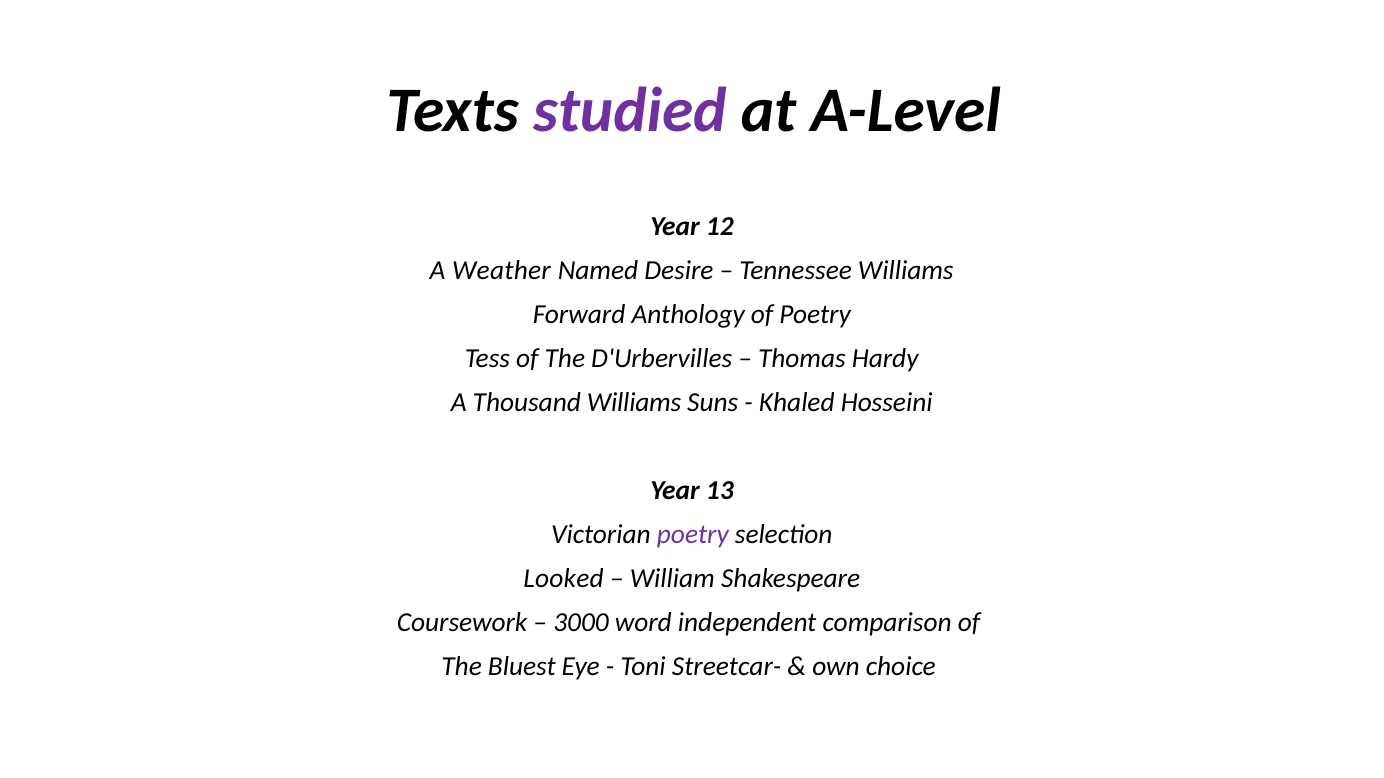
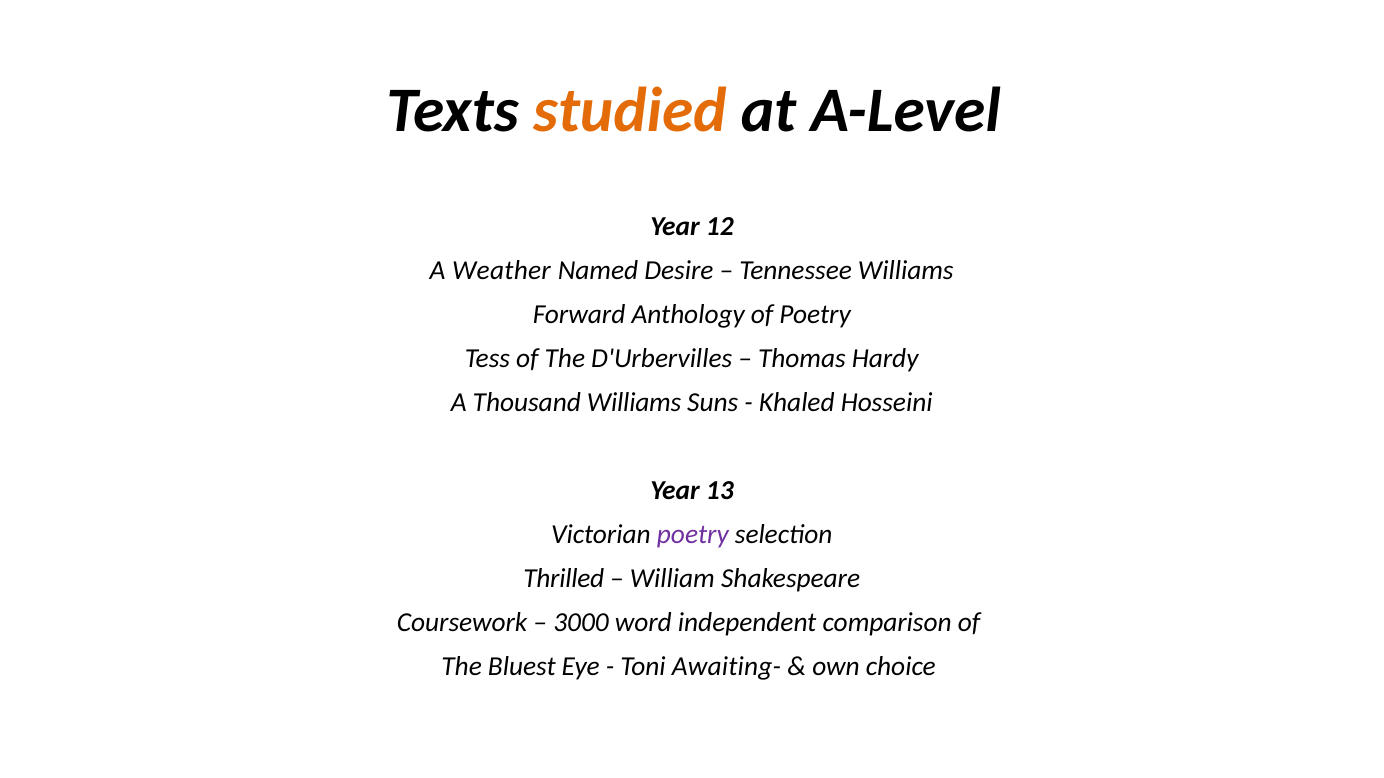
studied colour: purple -> orange
Looked: Looked -> Thrilled
Streetcar-: Streetcar- -> Awaiting-
